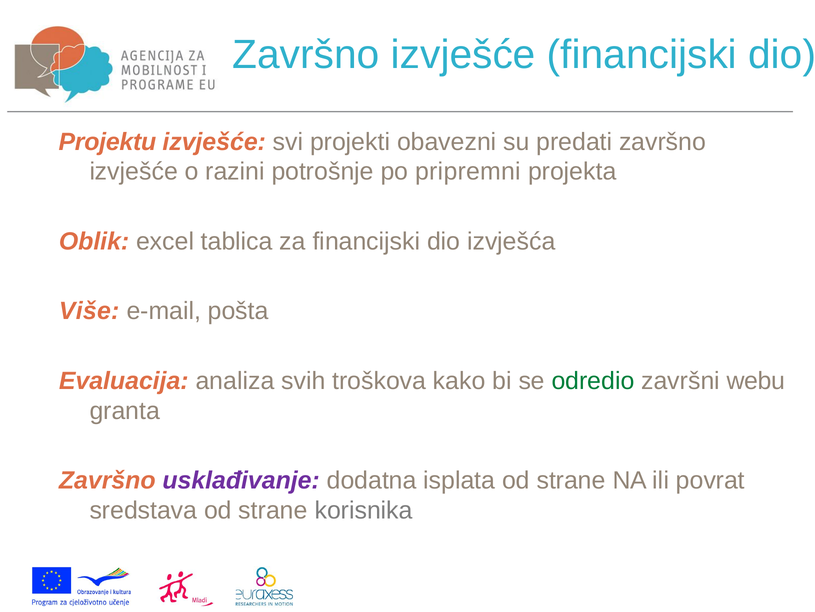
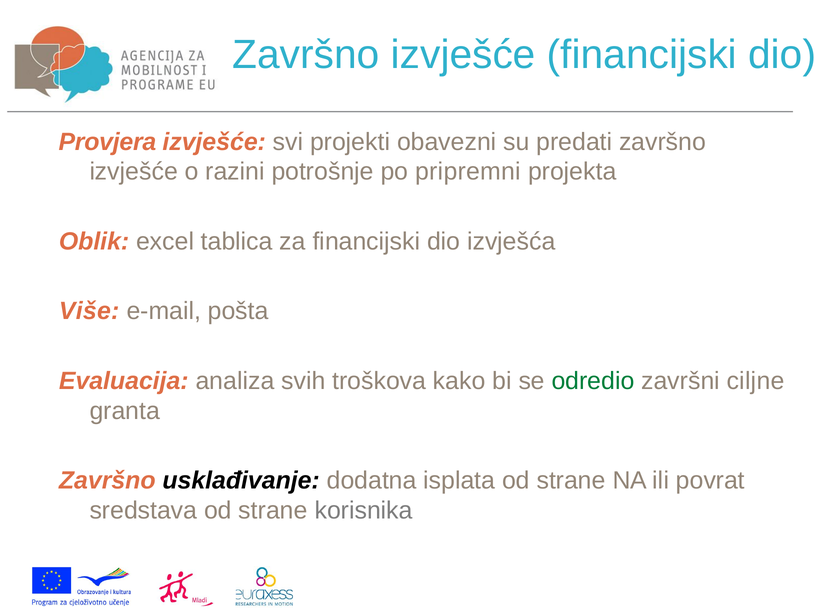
Projektu: Projektu -> Provjera
webu: webu -> ciljne
usklađivanje colour: purple -> black
